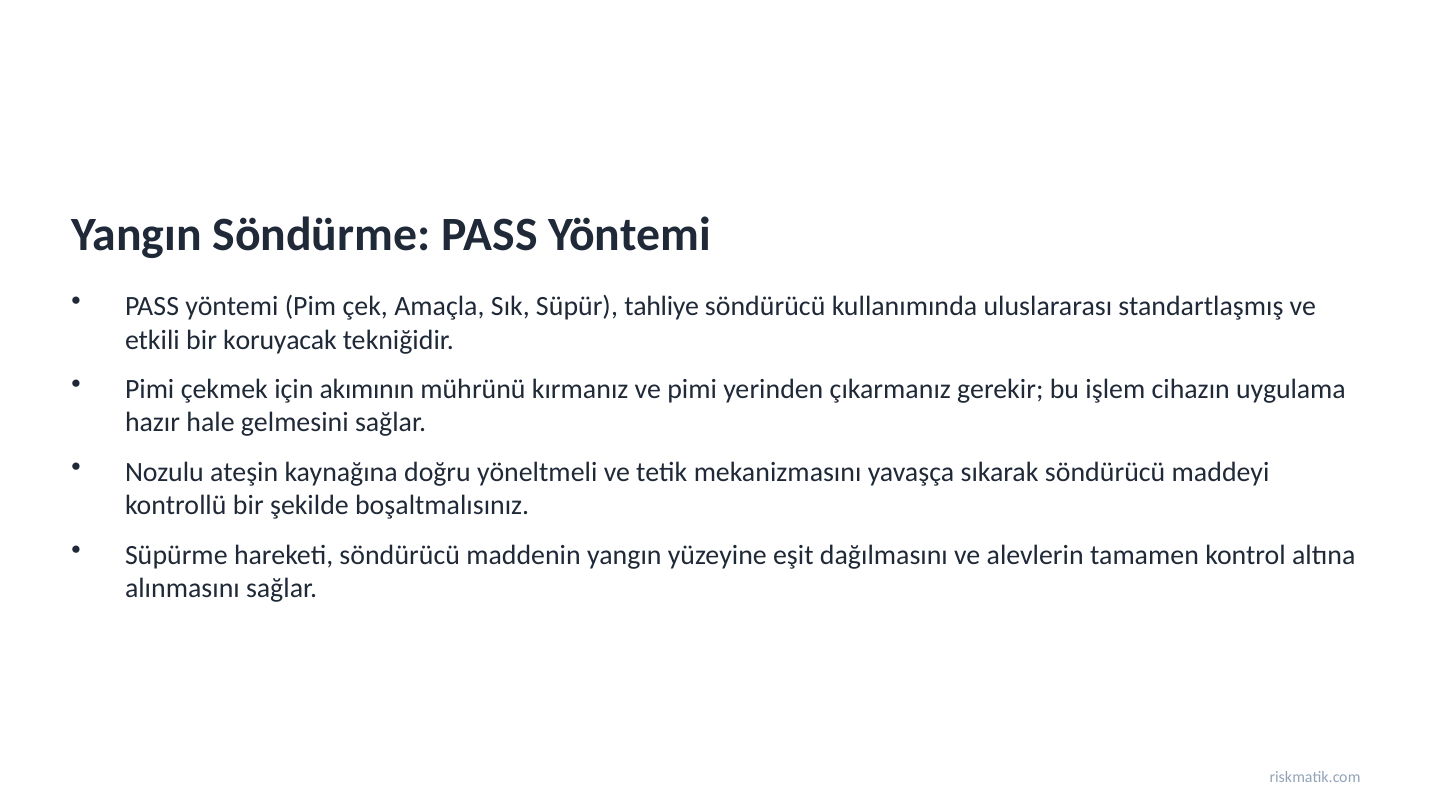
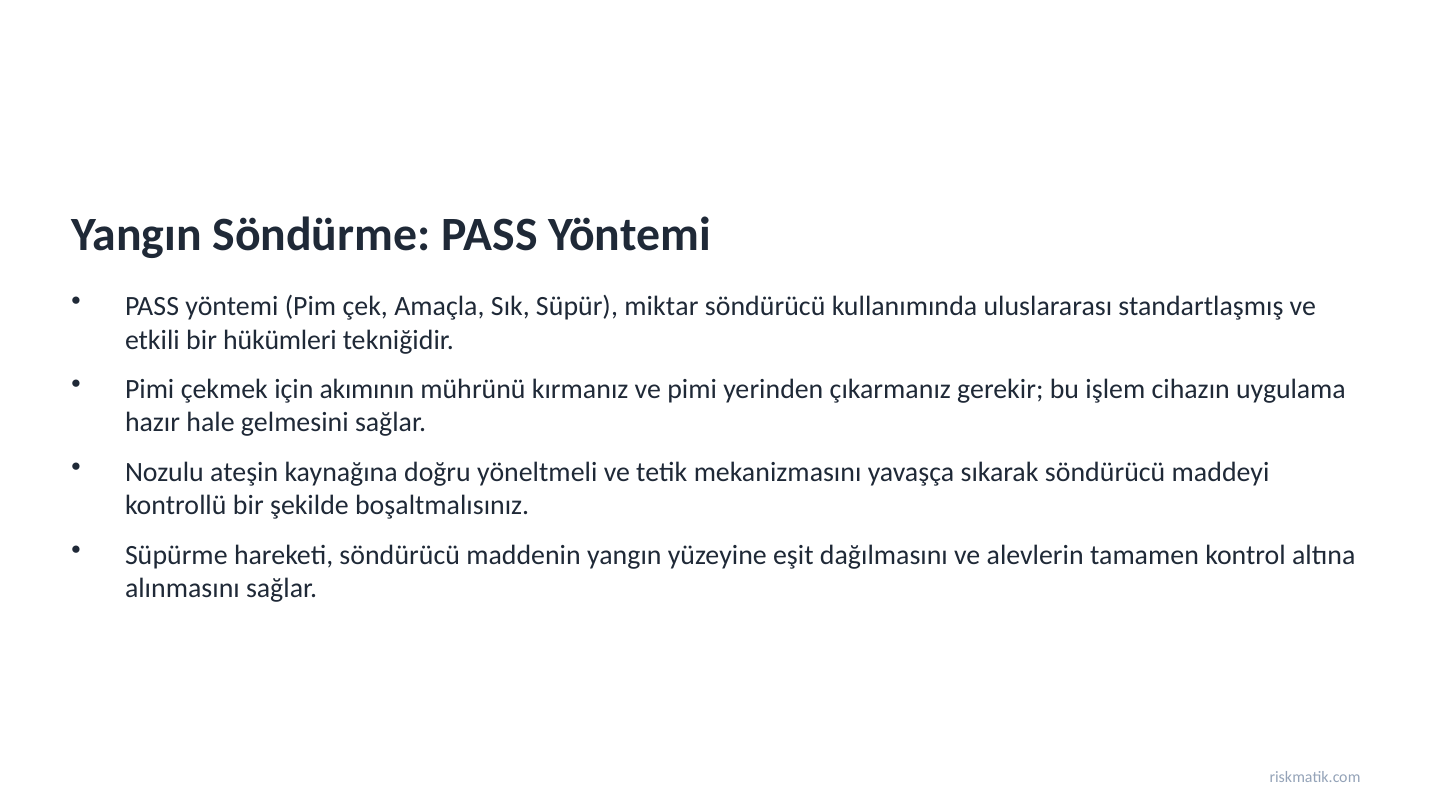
tahliye: tahliye -> miktar
koruyacak: koruyacak -> hükümleri
